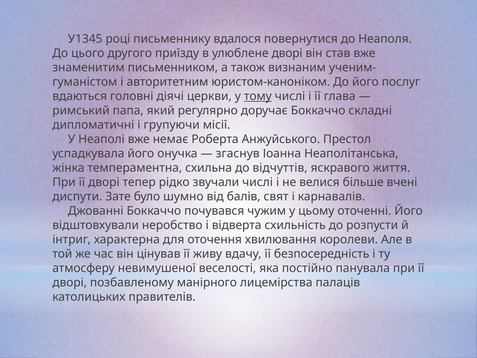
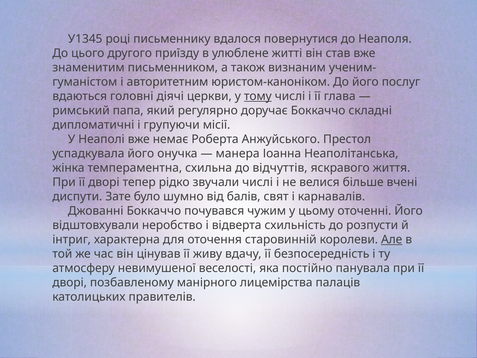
улюблене дворі: дворі -> житті
згаснув: згаснув -> манера
хвилювання: хвилювання -> старовинній
Але underline: none -> present
